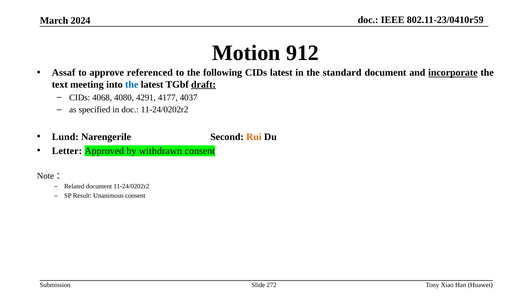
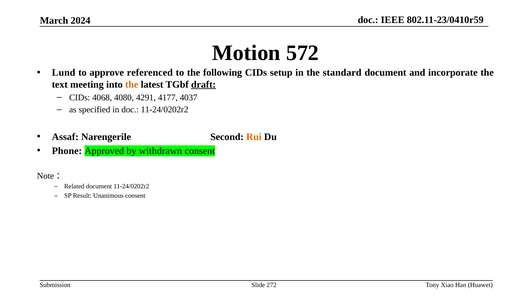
912: 912 -> 572
Assaf: Assaf -> Lund
CIDs latest: latest -> setup
incorporate underline: present -> none
the at (132, 85) colour: blue -> orange
Lund: Lund -> Assaf
Letter: Letter -> Phone
